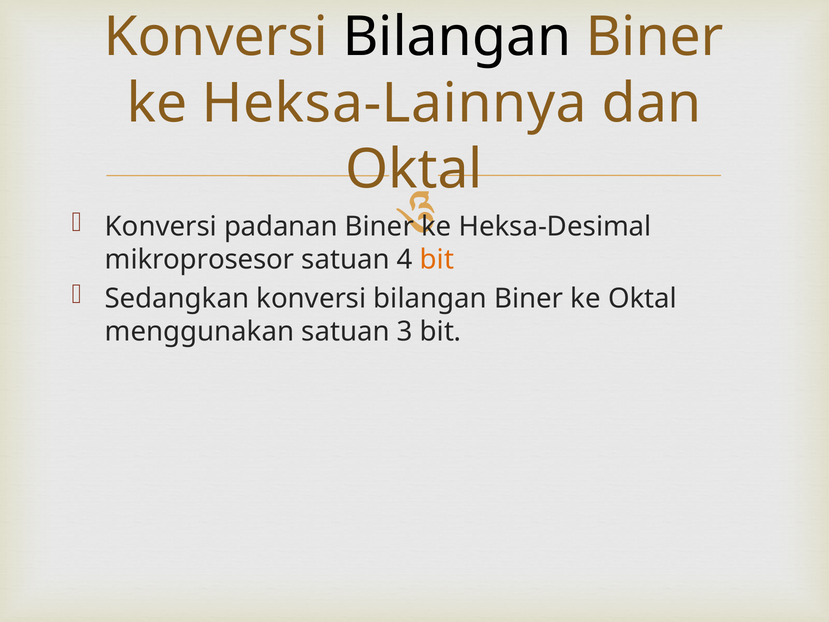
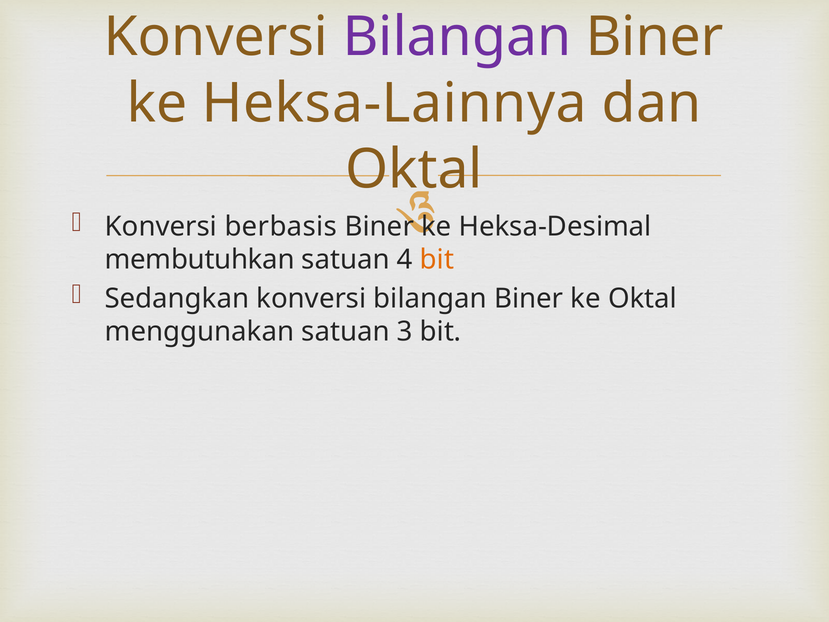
Bilangan at (457, 37) colour: black -> purple
padanan: padanan -> berbasis
mikroprosesor: mikroprosesor -> membutuhkan
